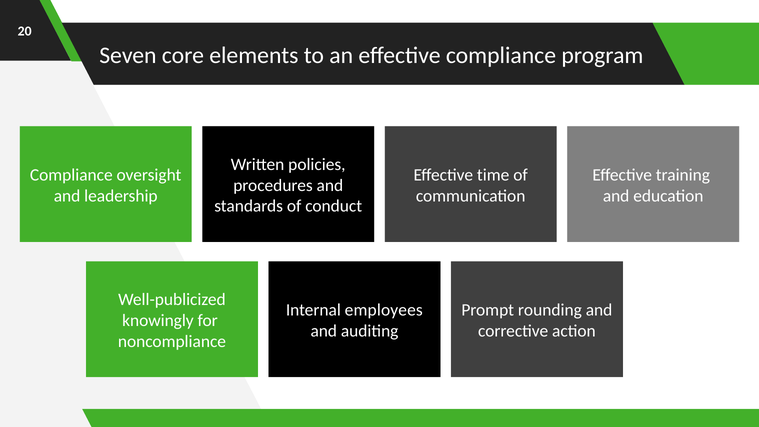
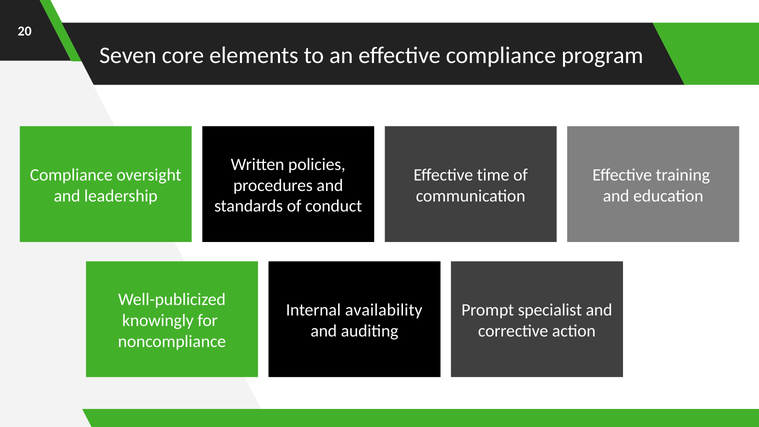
employees: employees -> availability
rounding: rounding -> specialist
